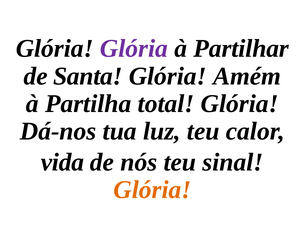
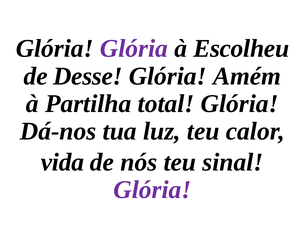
Partilhar: Partilhar -> Escolheu
Santa: Santa -> Desse
Glória at (152, 189) colour: orange -> purple
